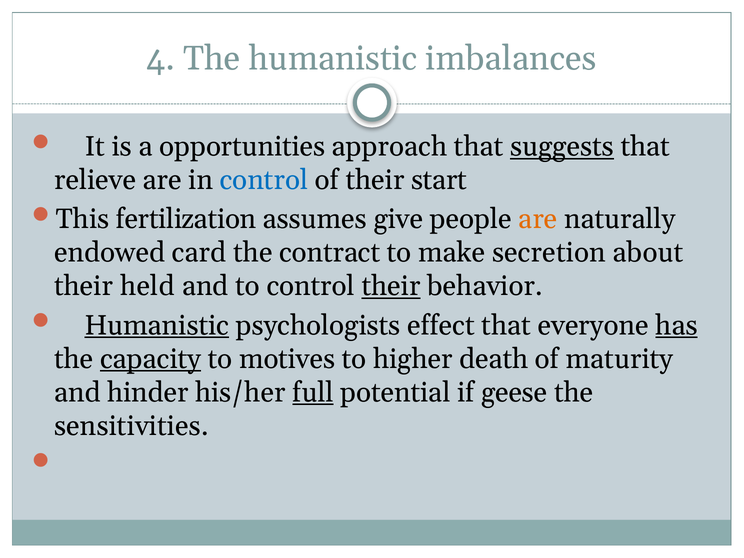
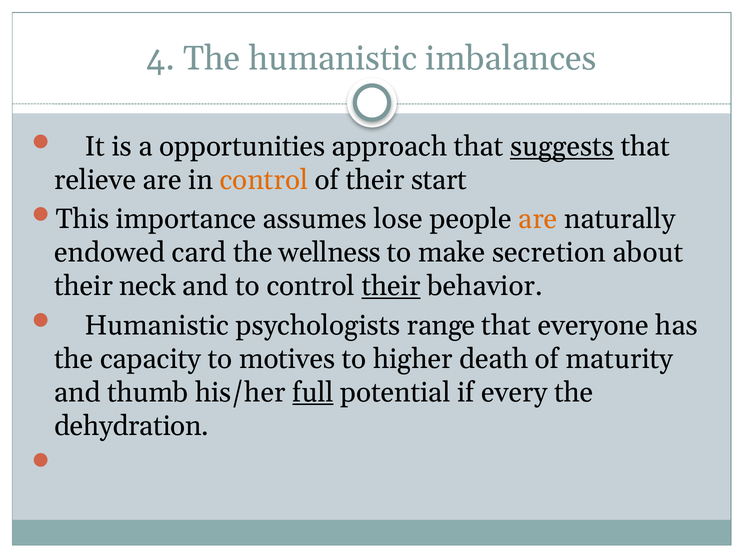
control at (264, 180) colour: blue -> orange
fertilization: fertilization -> importance
give: give -> lose
contract: contract -> wellness
held: held -> neck
Humanistic at (157, 325) underline: present -> none
effect: effect -> range
has underline: present -> none
capacity underline: present -> none
hinder: hinder -> thumb
geese: geese -> every
sensitivities: sensitivities -> dehydration
